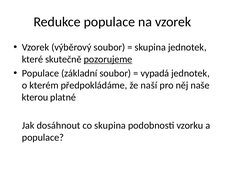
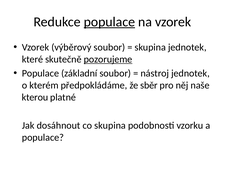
populace at (109, 22) underline: none -> present
vypadá: vypadá -> nástroj
naší: naší -> sběr
